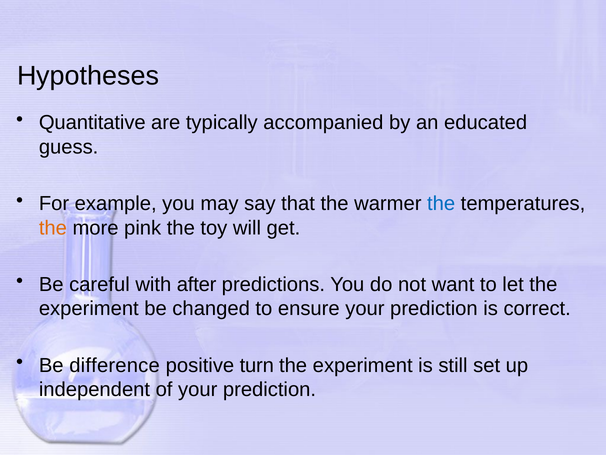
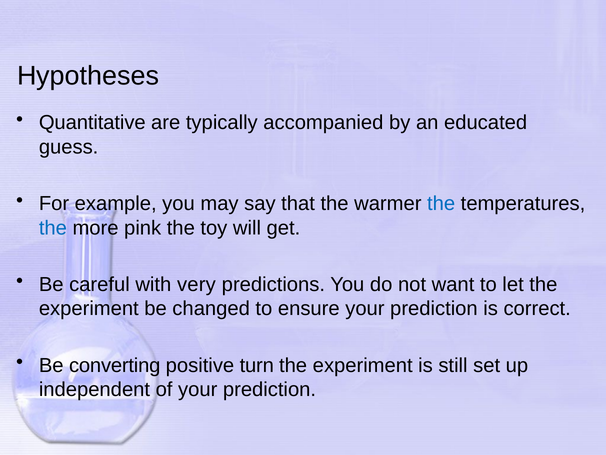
the at (53, 228) colour: orange -> blue
after: after -> very
difference: difference -> converting
